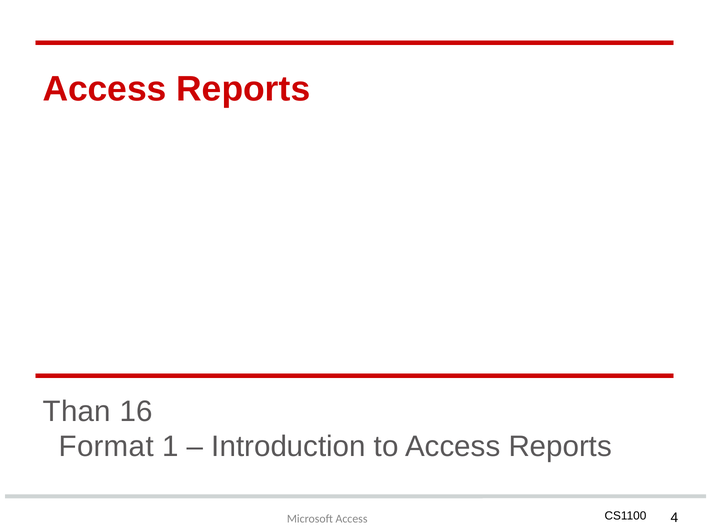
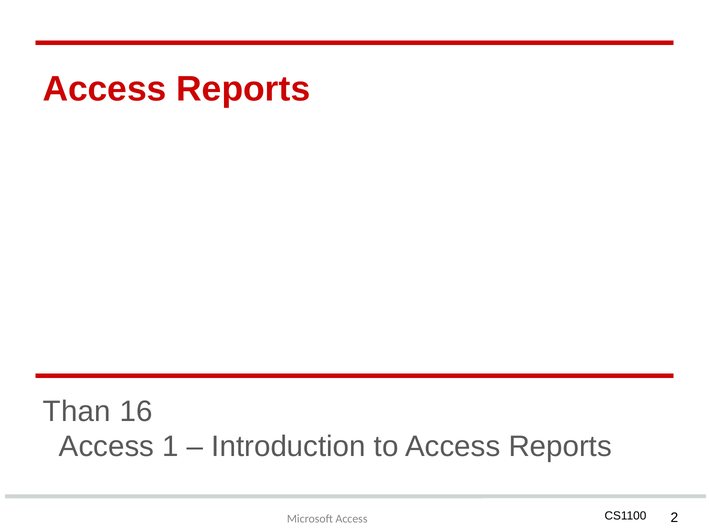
Format at (106, 447): Format -> Access
4: 4 -> 2
